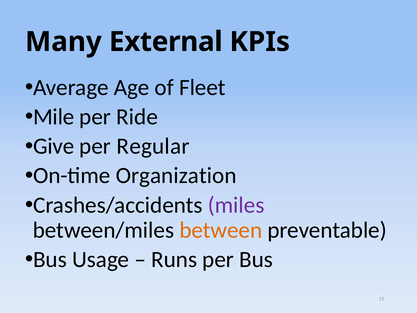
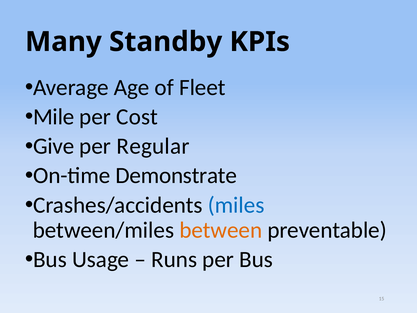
External: External -> Standby
Ride: Ride -> Cost
Organization: Organization -> Demonstrate
miles colour: purple -> blue
